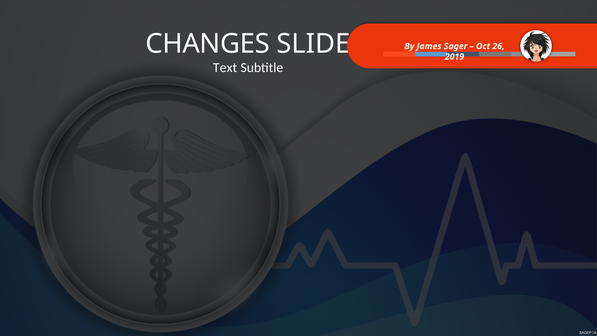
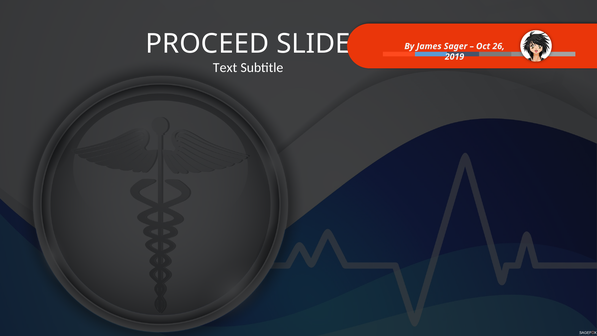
CHANGES: CHANGES -> PROCEED
